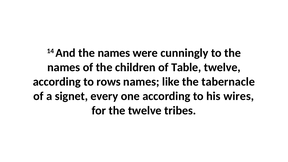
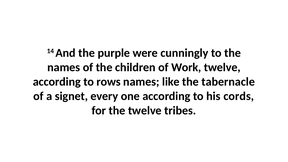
And the names: names -> purple
Table: Table -> Work
wires: wires -> cords
